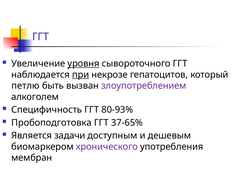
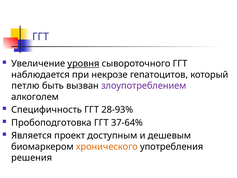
при underline: present -> none
80-93%: 80-93% -> 28-93%
37-65%: 37-65% -> 37-64%
задачи: задачи -> проект
хронического colour: purple -> orange
мембран: мембран -> решения
